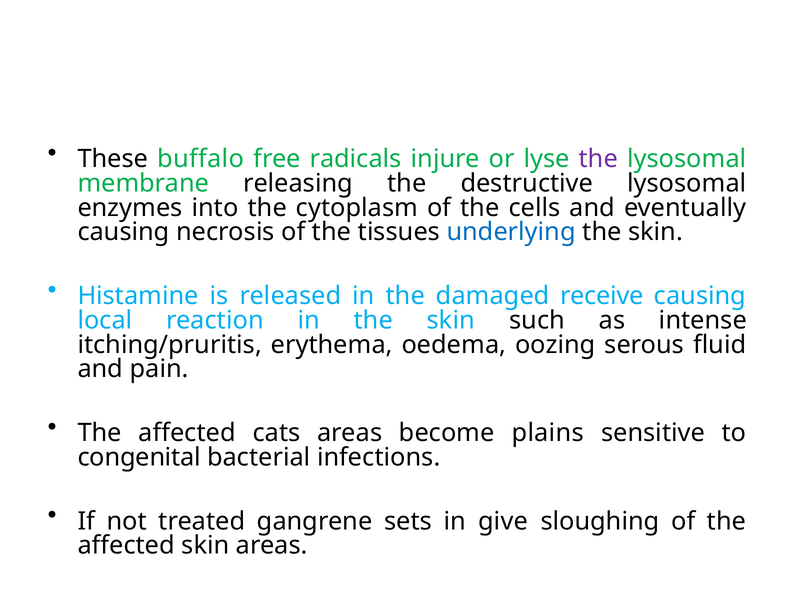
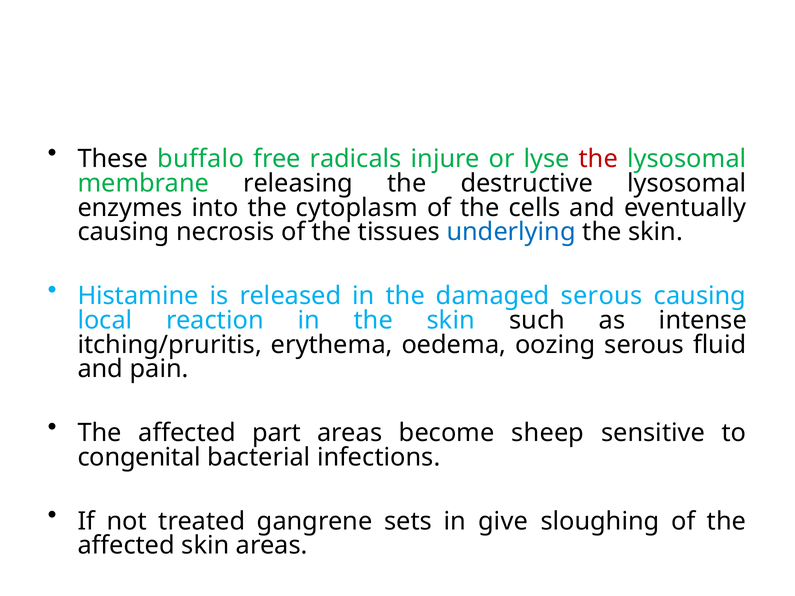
the at (598, 159) colour: purple -> red
damaged receive: receive -> serous
cats: cats -> part
plains: plains -> sheep
